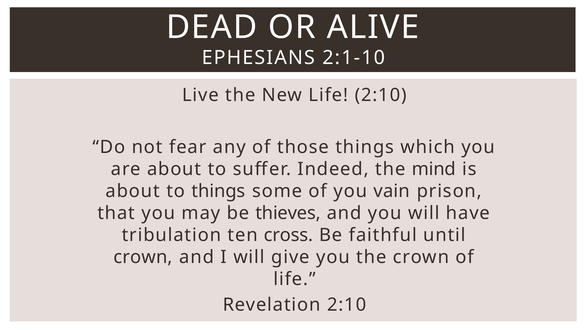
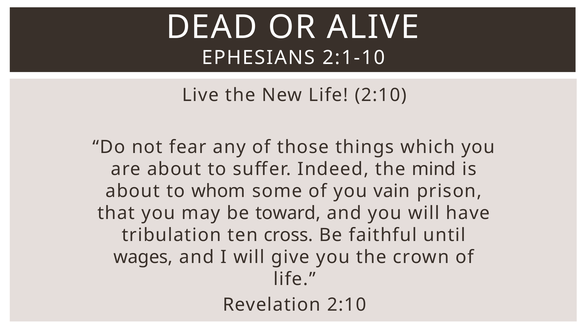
to things: things -> whom
thieves: thieves -> toward
crown at (143, 257): crown -> wages
